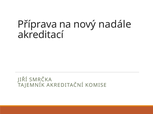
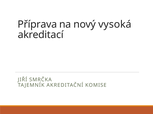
nadále: nadále -> vysoká
